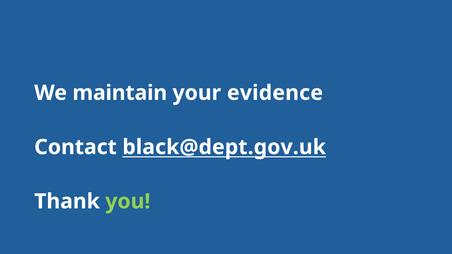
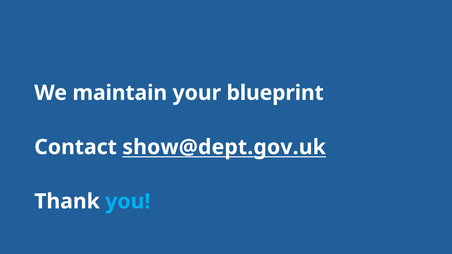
evidence: evidence -> blueprint
black@dept.gov.uk: black@dept.gov.uk -> show@dept.gov.uk
you colour: light green -> light blue
